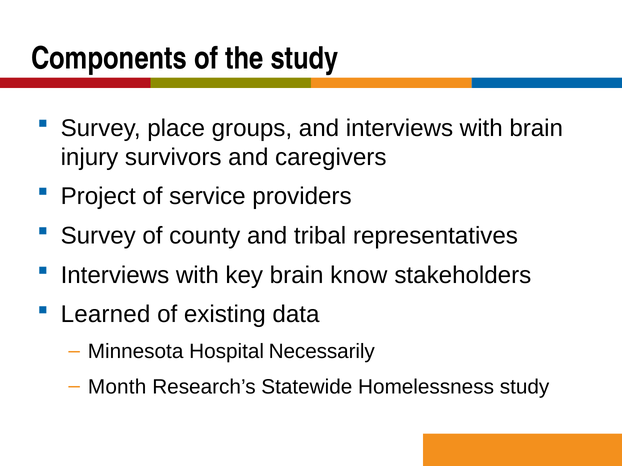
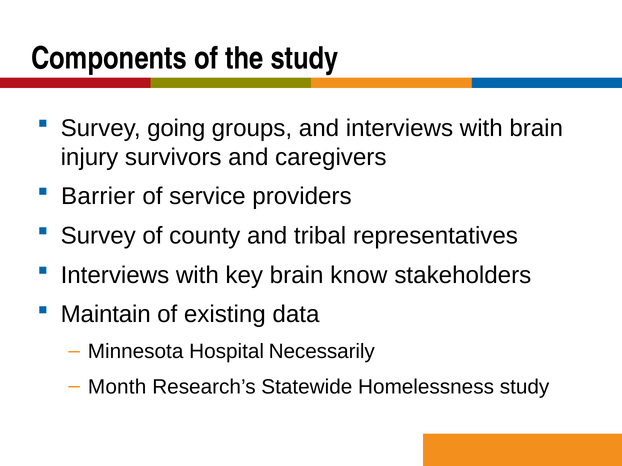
place: place -> going
Project: Project -> Barrier
Learned: Learned -> Maintain
